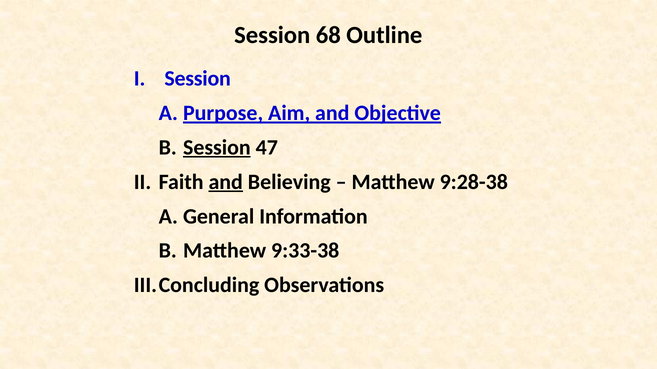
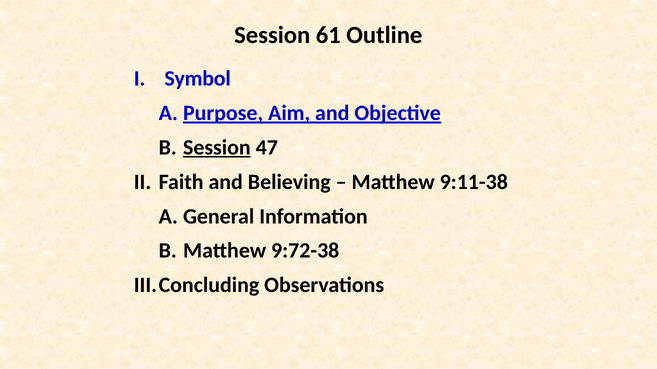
68: 68 -> 61
Session at (198, 79): Session -> Symbol
and at (226, 182) underline: present -> none
9:28-38: 9:28-38 -> 9:11-38
9:33-38: 9:33-38 -> 9:72-38
